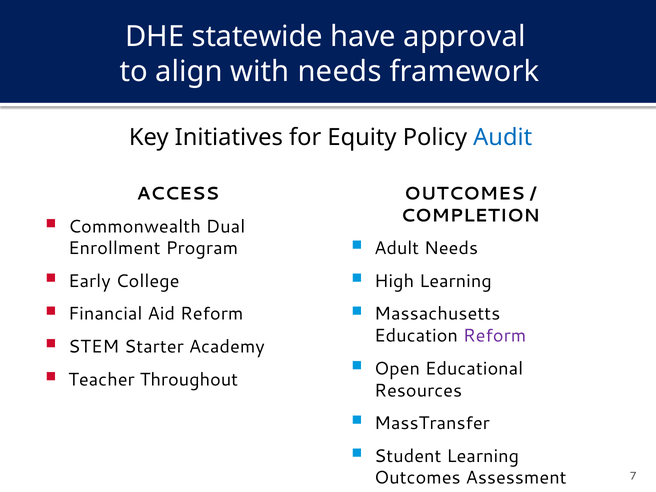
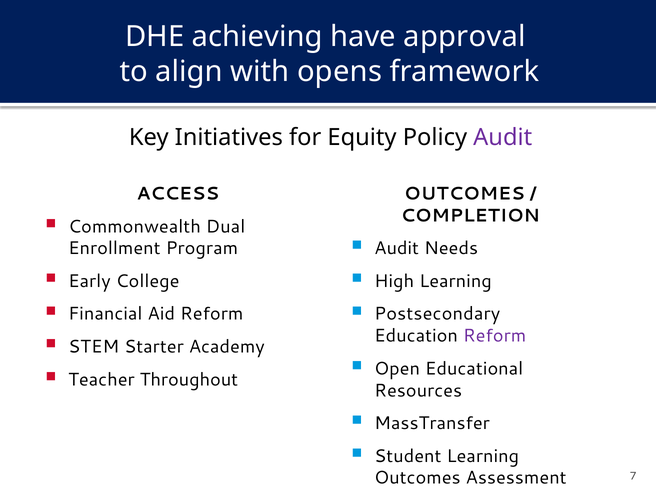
statewide: statewide -> achieving
with needs: needs -> opens
Audit at (503, 137) colour: blue -> purple
Adult at (397, 248): Adult -> Audit
Massachusetts: Massachusetts -> Postsecondary
